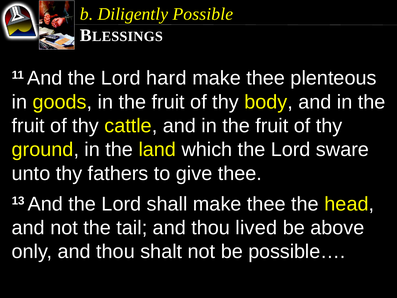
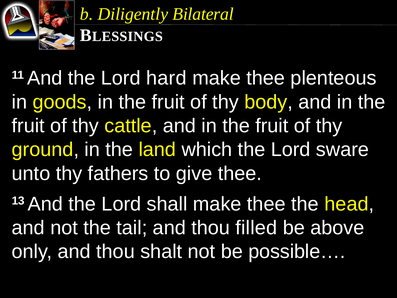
Possible: Possible -> Bilateral
lived: lived -> filled
